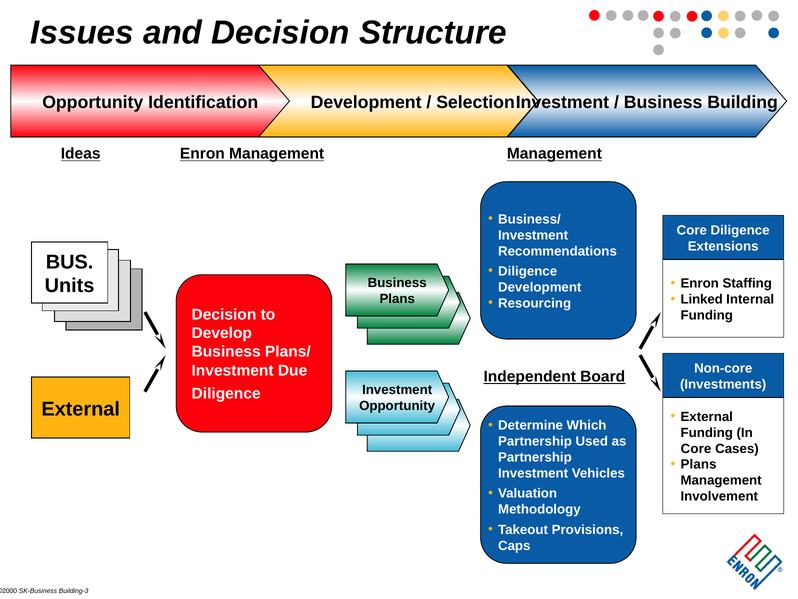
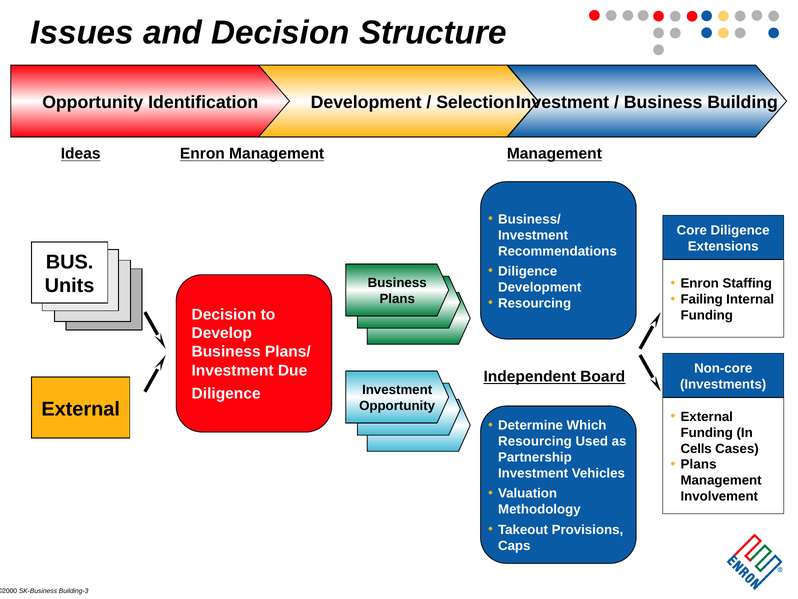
Linked: Linked -> Failing
Partnership at (535, 441): Partnership -> Resourcing
Core at (696, 448): Core -> Cells
